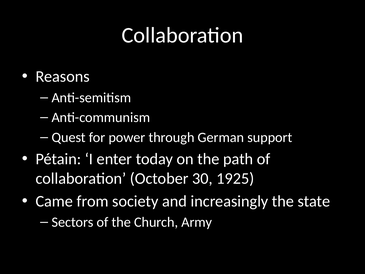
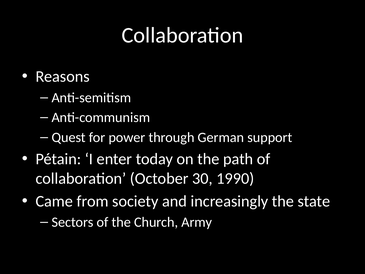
1925: 1925 -> 1990
